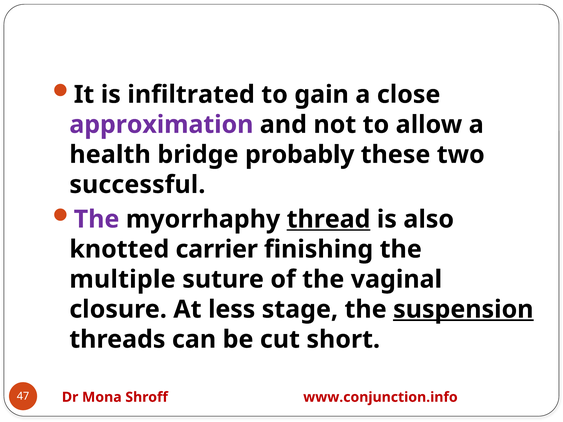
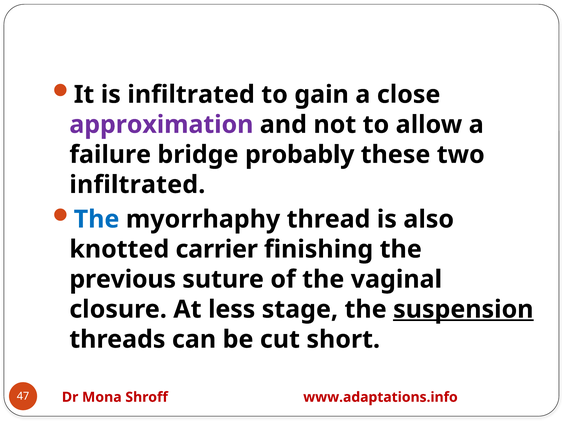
health: health -> failure
successful at (137, 185): successful -> infiltrated
The at (97, 219) colour: purple -> blue
thread underline: present -> none
multiple: multiple -> previous
www.conjunction.info: www.conjunction.info -> www.adaptations.info
